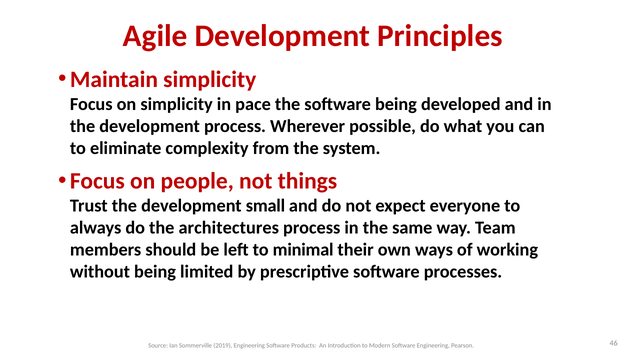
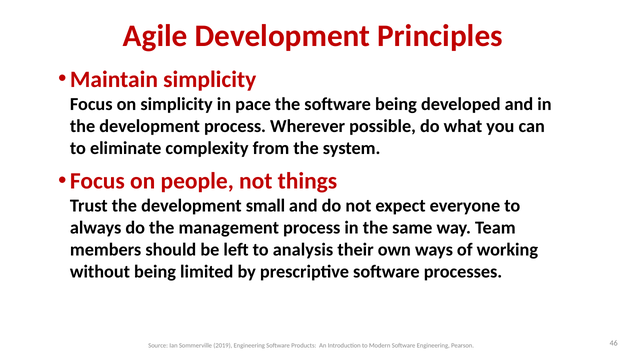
architectures: architectures -> management
minimal: minimal -> analysis
